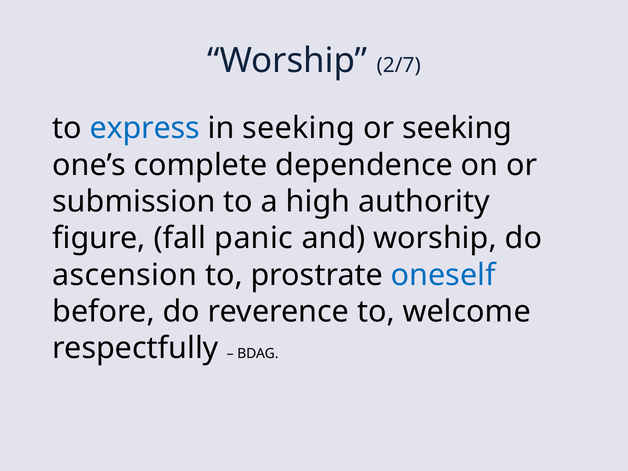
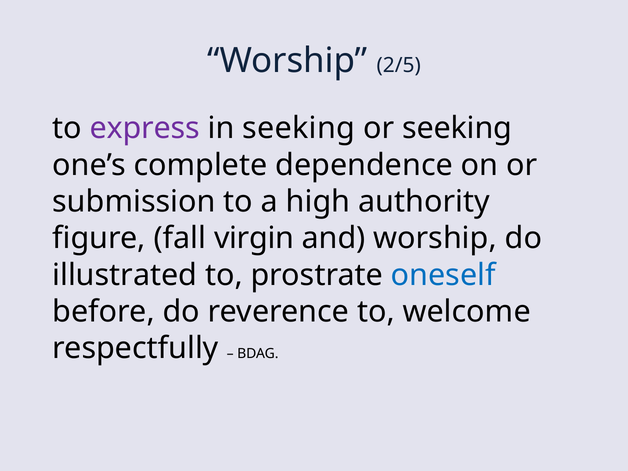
2/7: 2/7 -> 2/5
express colour: blue -> purple
panic: panic -> virgin
ascension: ascension -> illustrated
